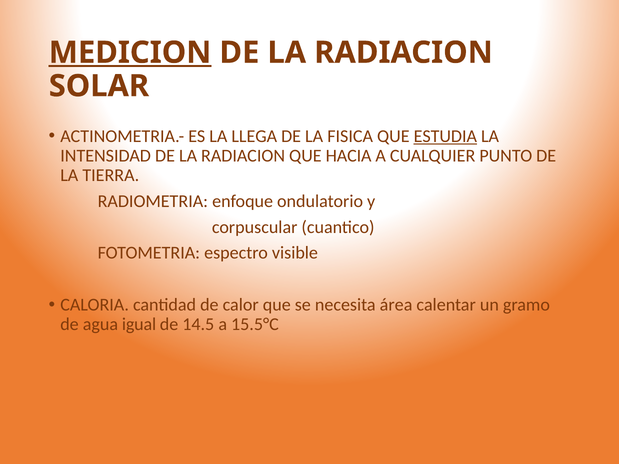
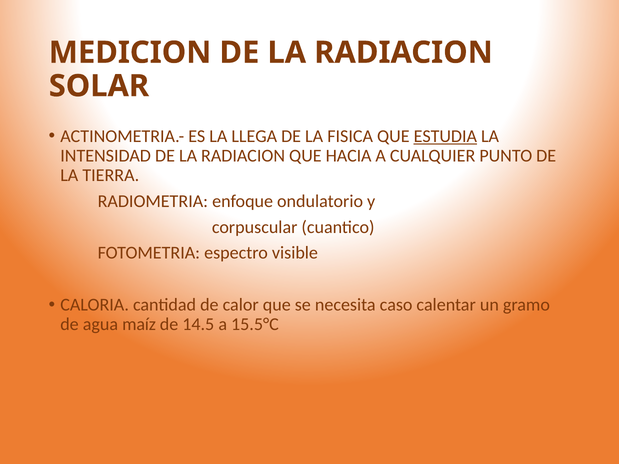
MEDICION underline: present -> none
área: área -> caso
igual: igual -> maíz
